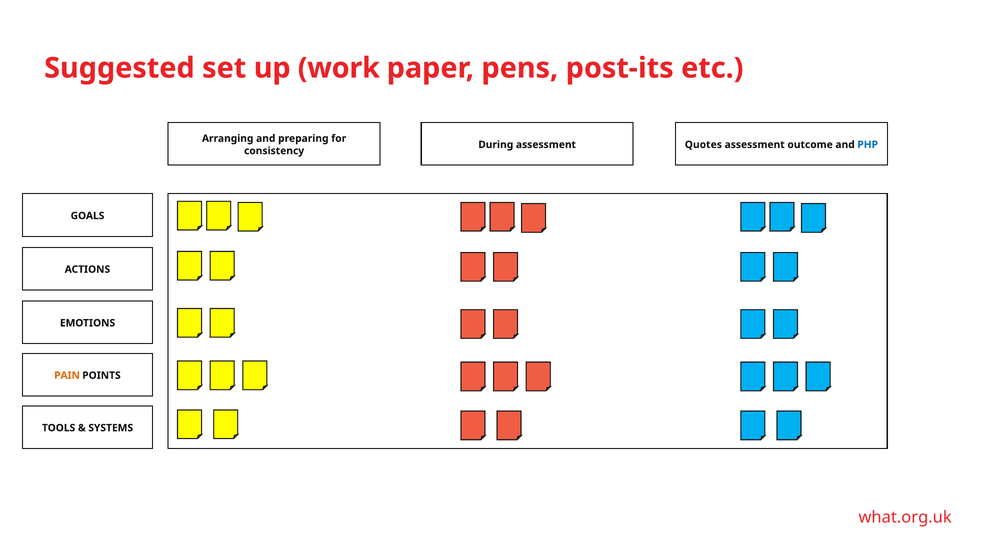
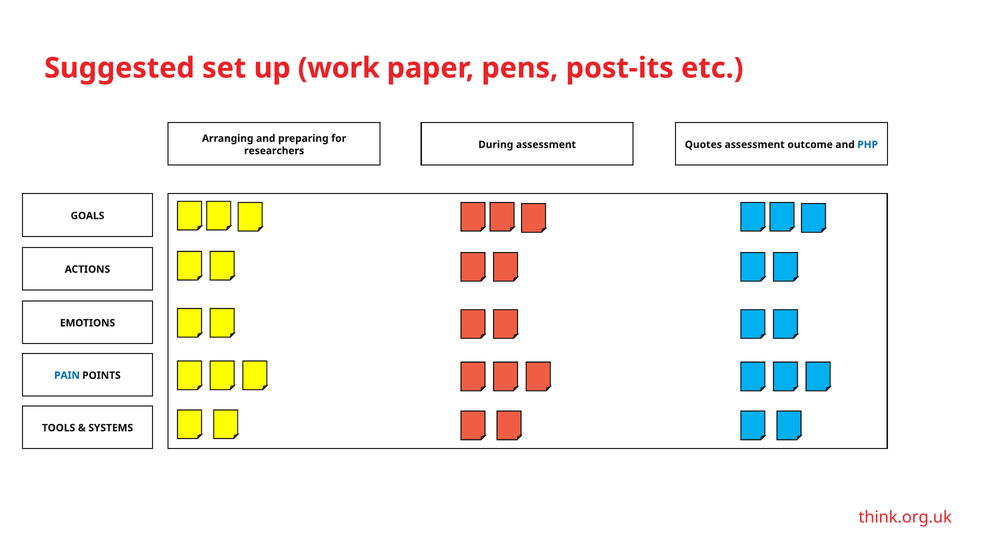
consistency: consistency -> researchers
PAIN colour: orange -> blue
what.org.uk: what.org.uk -> think.org.uk
